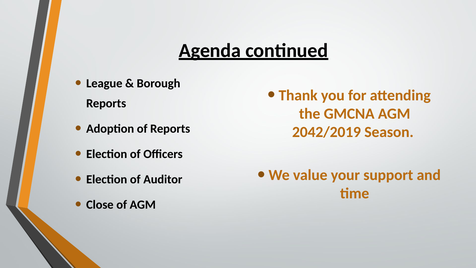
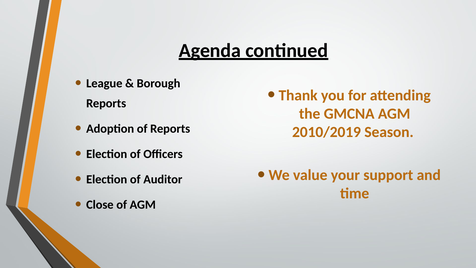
2042/2019: 2042/2019 -> 2010/2019
